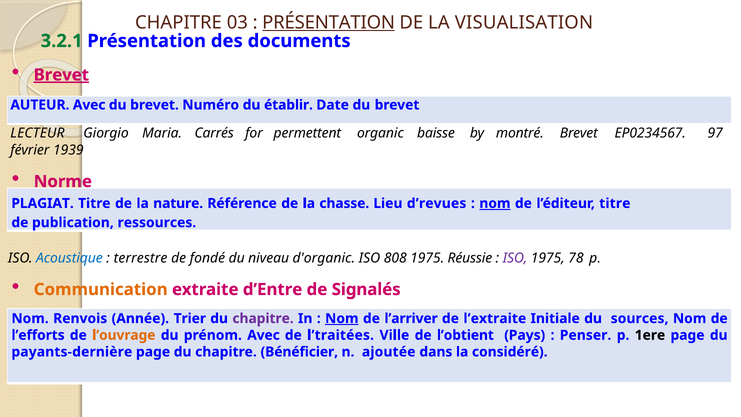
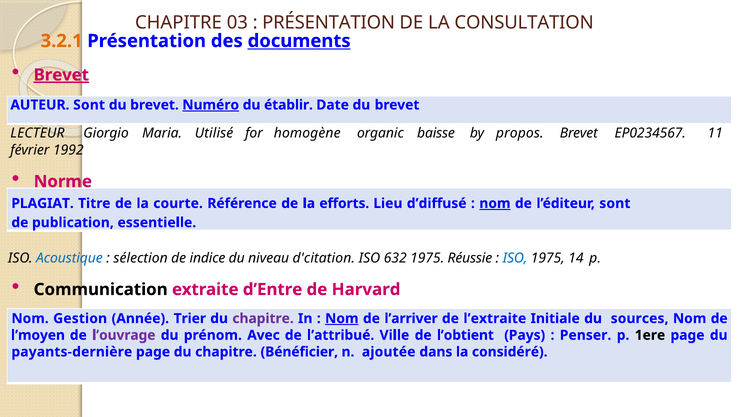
PRÉSENTATION at (329, 22) underline: present -> none
VISUALISATION: VISUALISATION -> CONSULTATION
3.2.1 colour: green -> orange
documents underline: none -> present
AUTEUR Avec: Avec -> Sont
Numéro underline: none -> present
Carrés: Carrés -> Utilisé
permettent: permettent -> homogène
montré: montré -> propos
97: 97 -> 11
1939: 1939 -> 1992
nature: nature -> courte
chasse: chasse -> efforts
d’revues: d’revues -> d’diffusé
l’éditeur titre: titre -> sont
ressources: ressources -> essentielle
terrestre: terrestre -> sélection
fondé: fondé -> indice
d'organic: d'organic -> d'citation
808: 808 -> 632
ISO at (515, 258) colour: purple -> blue
78: 78 -> 14
Communication colour: orange -> black
Signalés: Signalés -> Harvard
Renvois: Renvois -> Gestion
l’efforts: l’efforts -> l’moyen
l’ouvrage colour: orange -> purple
l’traitées: l’traitées -> l’attribué
